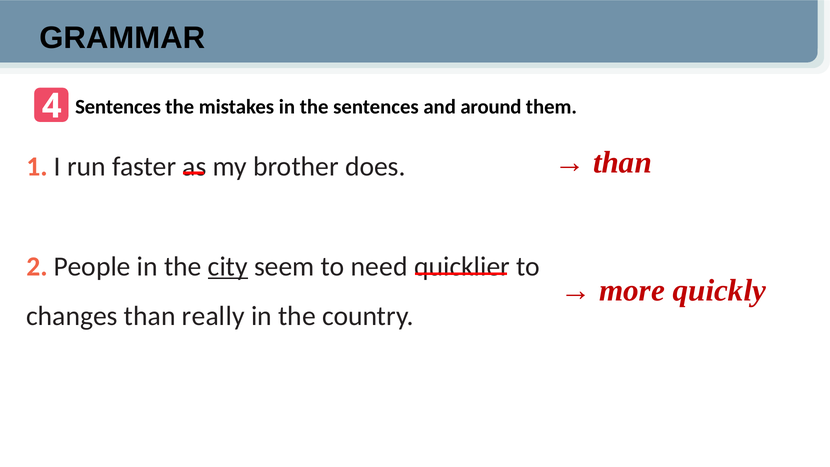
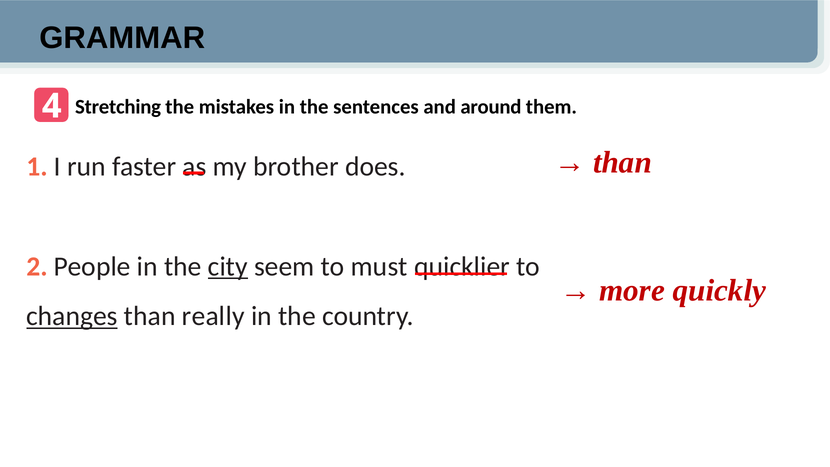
Sentences at (118, 107): Sentences -> Stretching
need: need -> must
changes underline: none -> present
